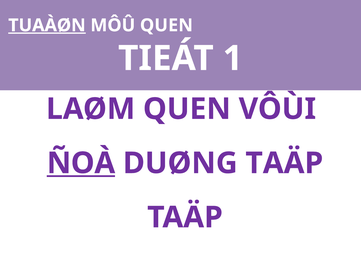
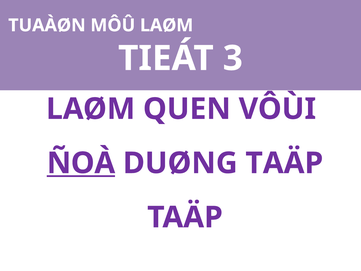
TUAÀØN underline: present -> none
MÔÛ QUEN: QUEN -> LAØM
1: 1 -> 3
